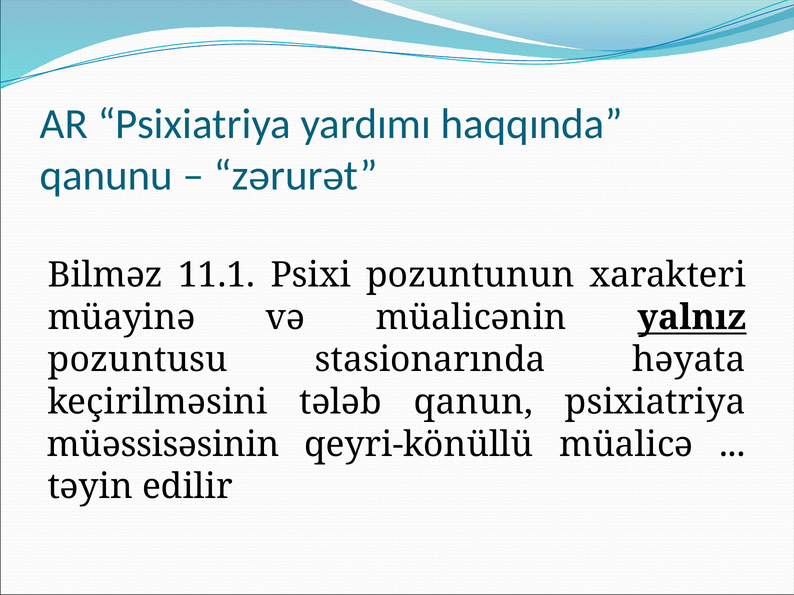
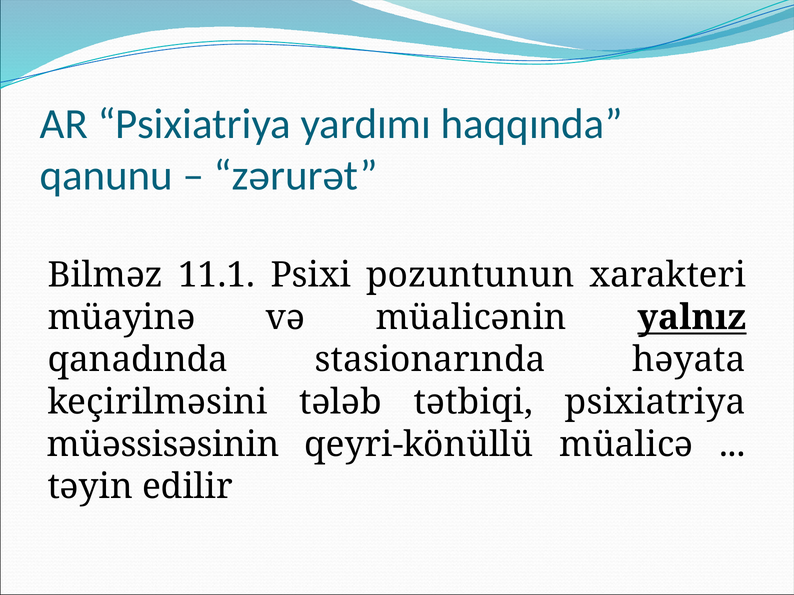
pozuntusu: pozuntusu -> qanadında
qanun: qanun -> tətbiqi
